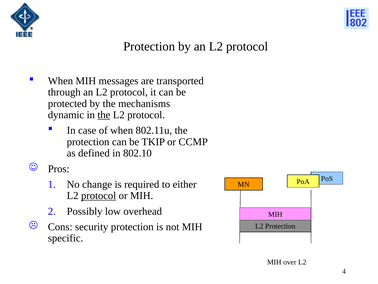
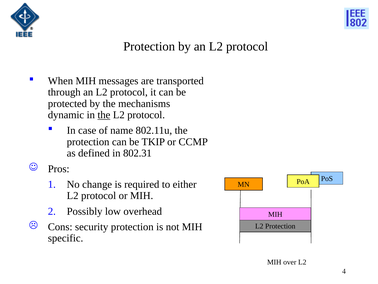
of when: when -> name
802.10: 802.10 -> 802.31
protocol at (99, 195) underline: present -> none
